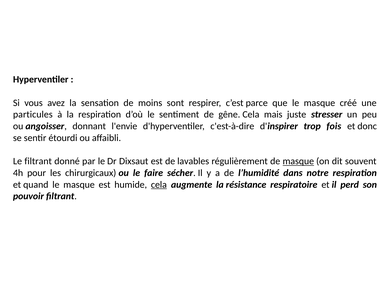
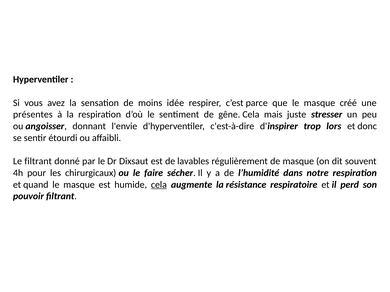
sont: sont -> idée
particules: particules -> présentes
fois: fois -> lors
masque at (298, 162) underline: present -> none
